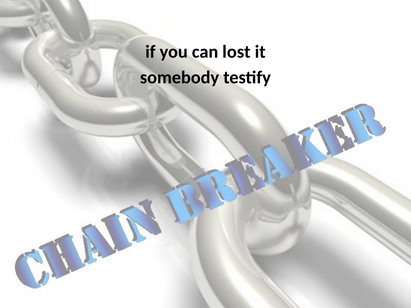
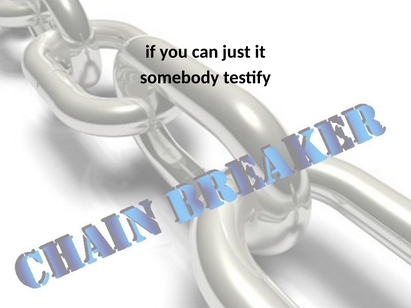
lost: lost -> just
